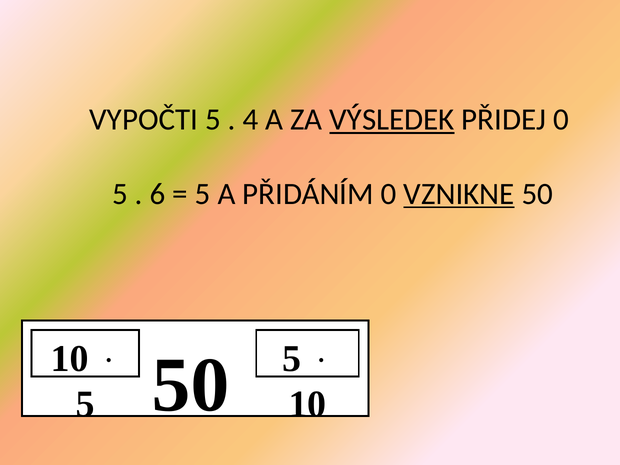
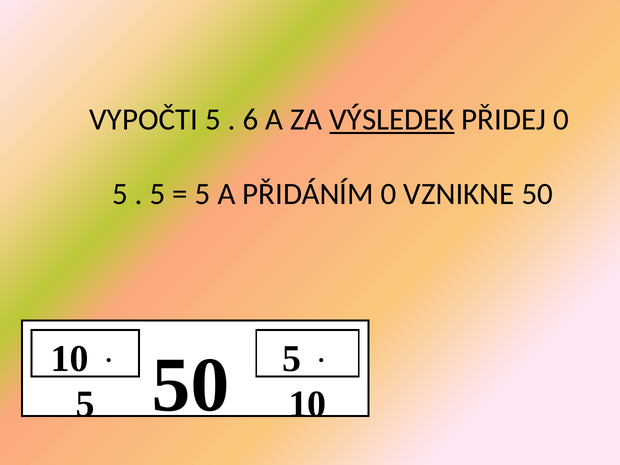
4: 4 -> 6
6 at (158, 194): 6 -> 5
VZNIKNE underline: present -> none
